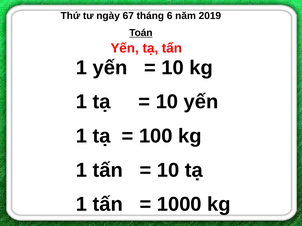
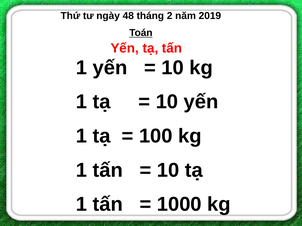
67: 67 -> 48
6: 6 -> 2
